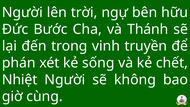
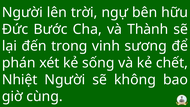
Thánh: Thánh -> Thành
truyền: truyền -> sương
